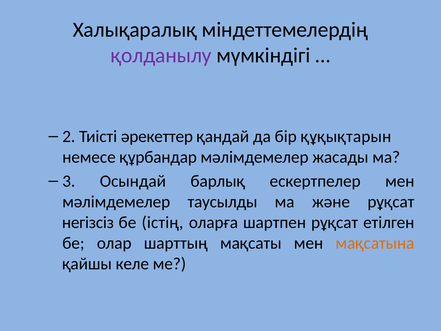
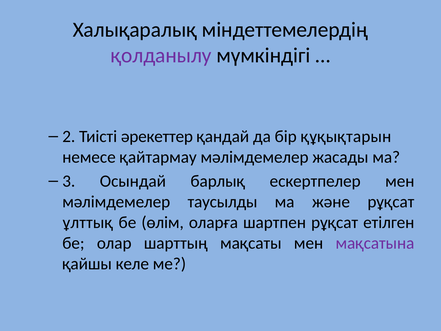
құрбандар: құрбандар -> қайтармау
негізсіз: негізсіз -> ұлттық
істің: істің -> өлім
мақсатына colour: orange -> purple
